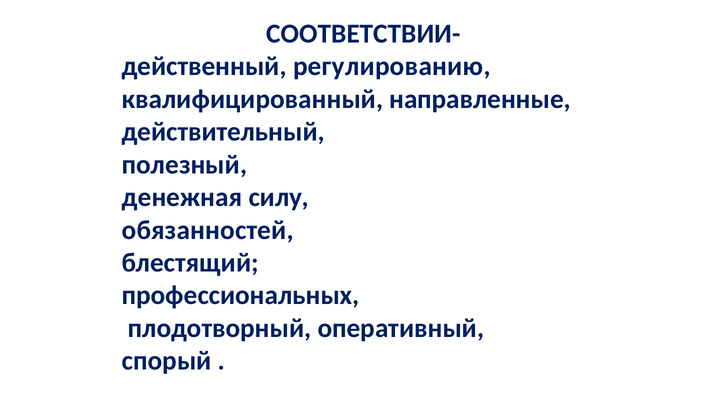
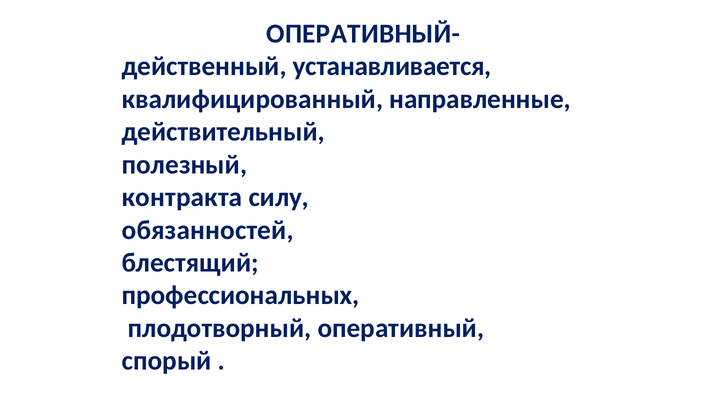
СООТВЕТСТВИИ-: СООТВЕТСТВИИ- -> ОПЕРАТИВНЫЙ-
регулированию: регулированию -> устанавливается
денежная: денежная -> контракта
